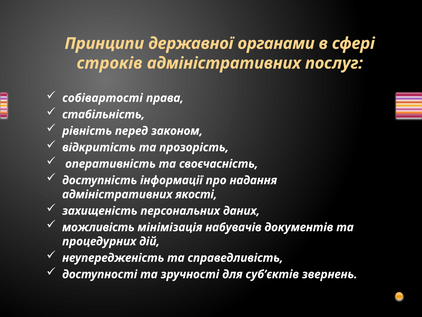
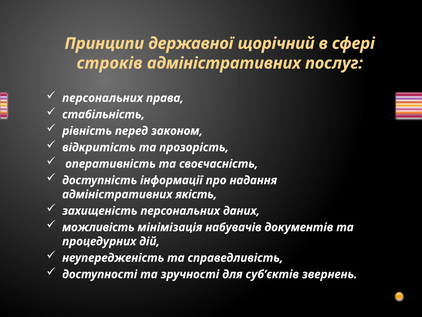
органами: органами -> щорічний
собівартості at (103, 98): собівартості -> персональних
якості: якості -> якість
